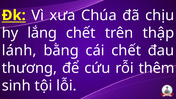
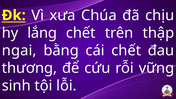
lánh: lánh -> ngai
thêm: thêm -> vững
